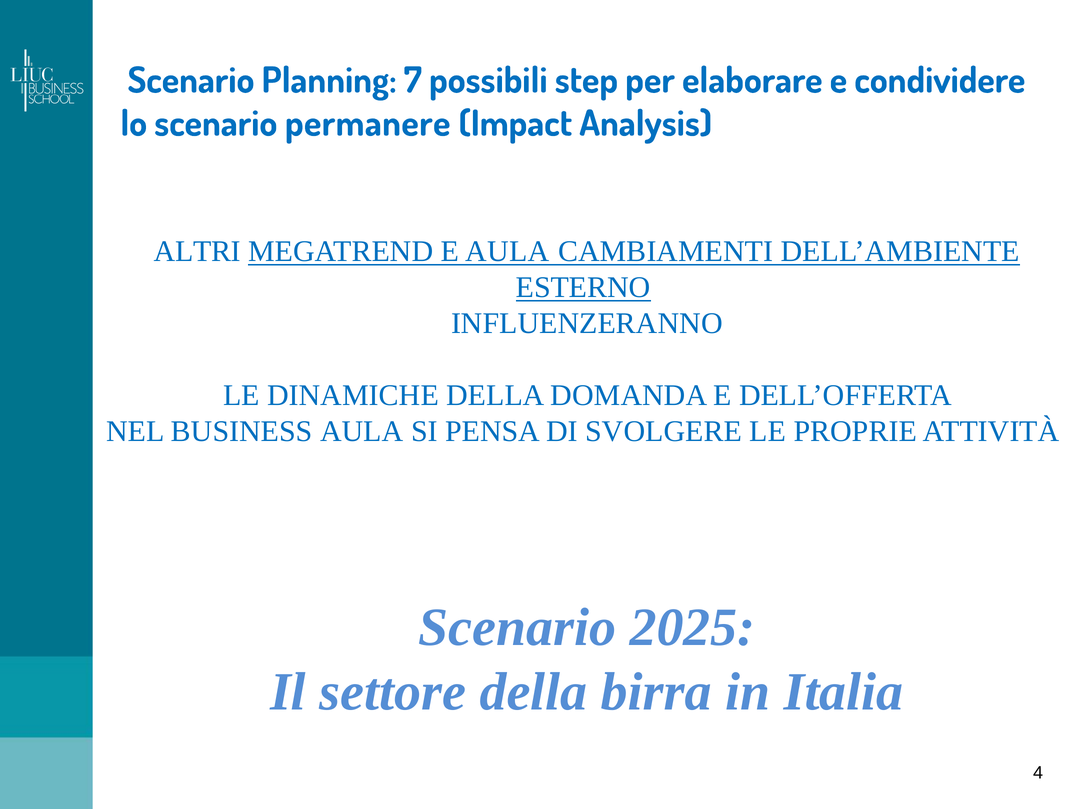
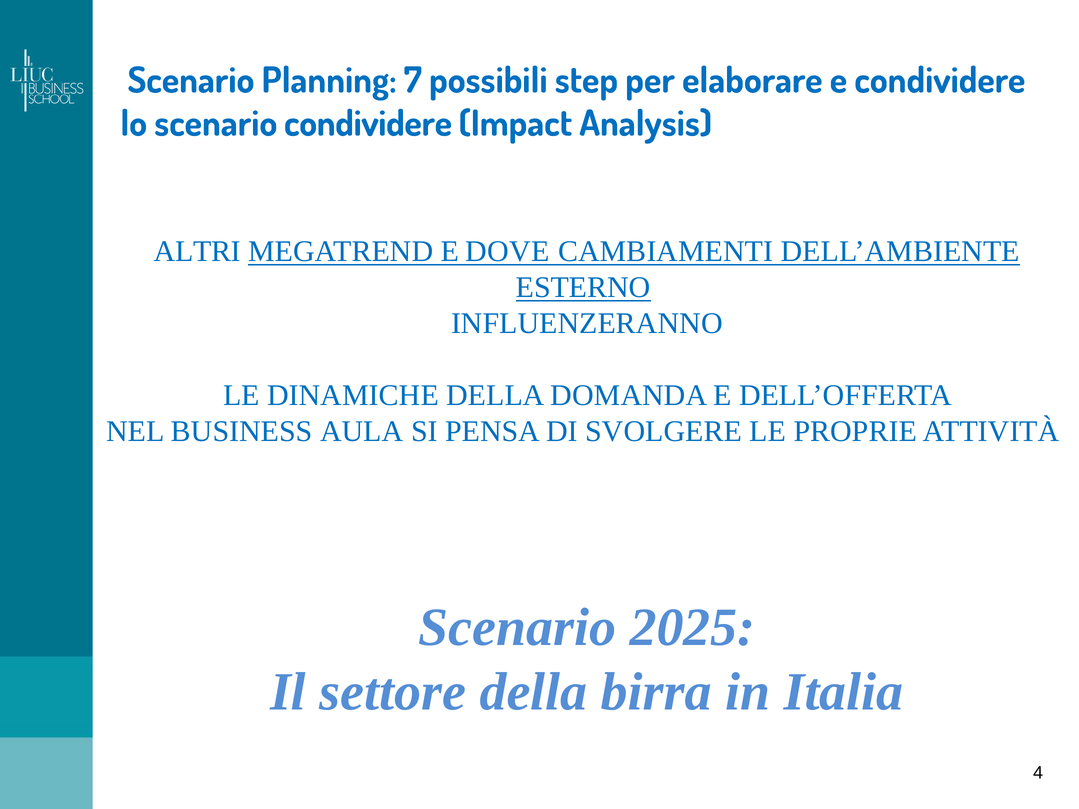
scenario permanere: permanere -> condividere
E AULA: AULA -> DOVE
